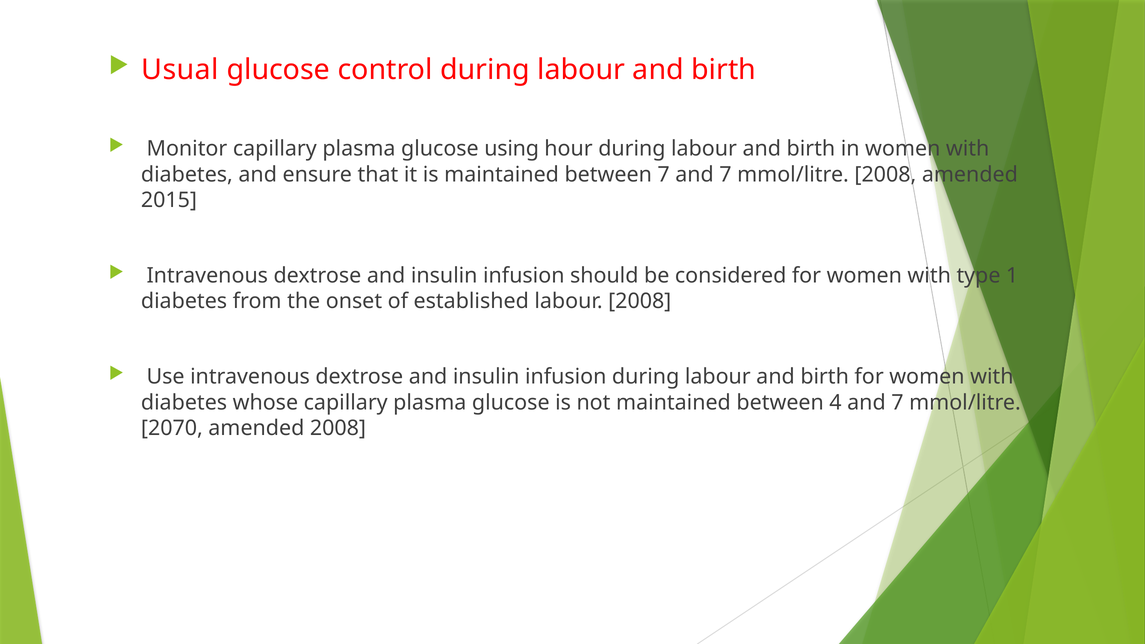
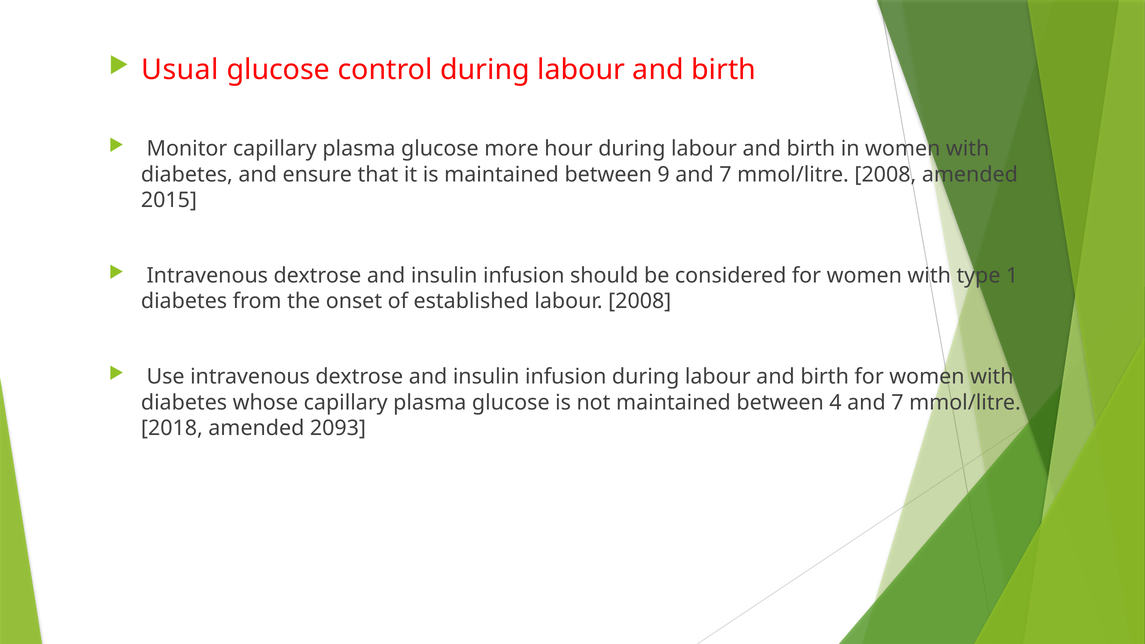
using: using -> more
between 7: 7 -> 9
2070: 2070 -> 2018
amended 2008: 2008 -> 2093
